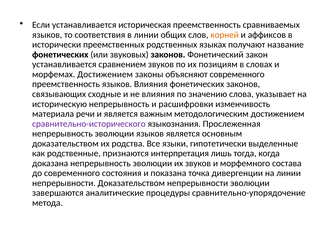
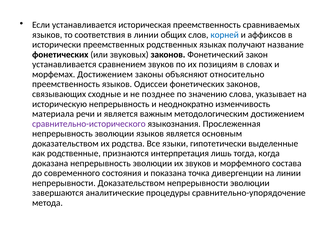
корней colour: orange -> blue
объясняют современного: современного -> относительно
языков Влияния: Влияния -> Одиссеи
не влияния: влияния -> позднее
расшифровки: расшифровки -> неоднократно
